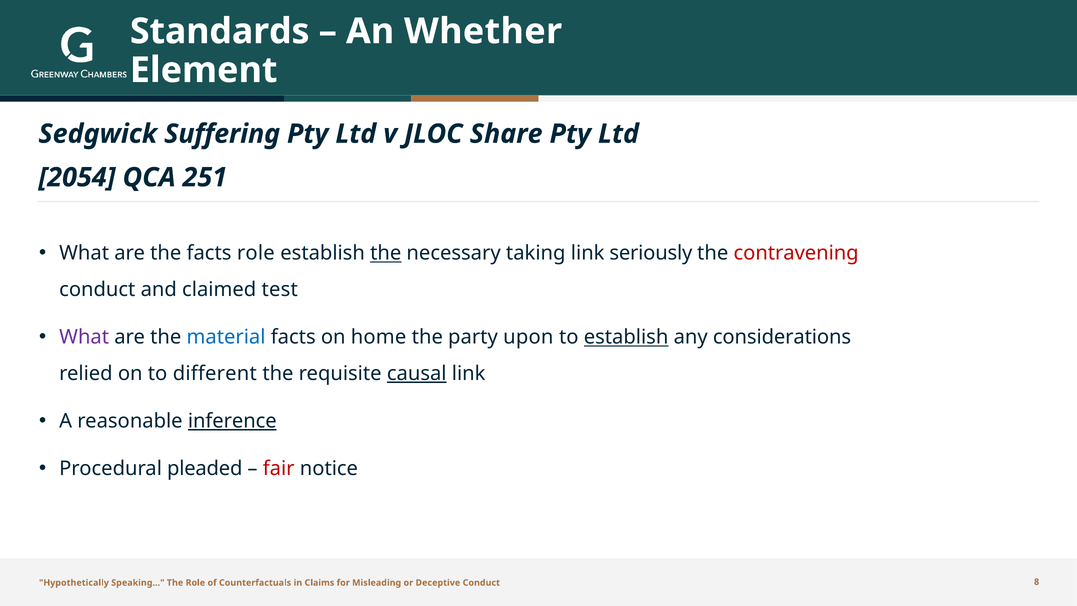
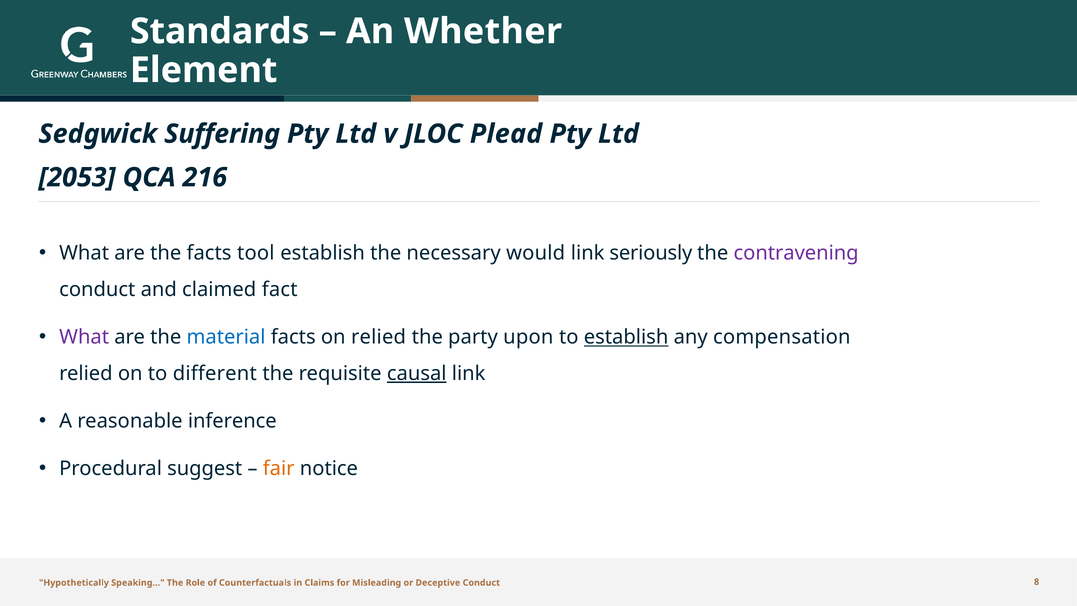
Share: Share -> Plead
2054: 2054 -> 2053
251: 251 -> 216
facts role: role -> tool
the at (386, 253) underline: present -> none
taking: taking -> would
contravening colour: red -> purple
test: test -> fact
on home: home -> relied
considerations: considerations -> compensation
inference underline: present -> none
pleaded: pleaded -> suggest
fair colour: red -> orange
